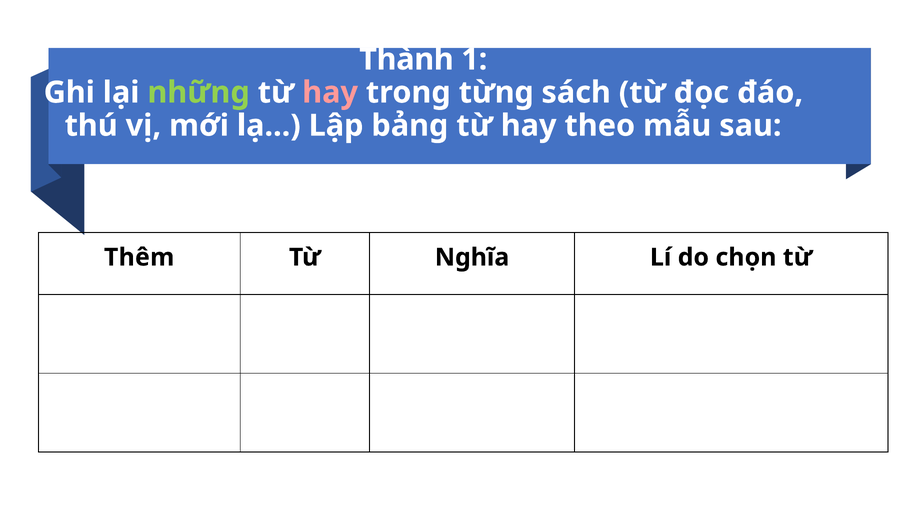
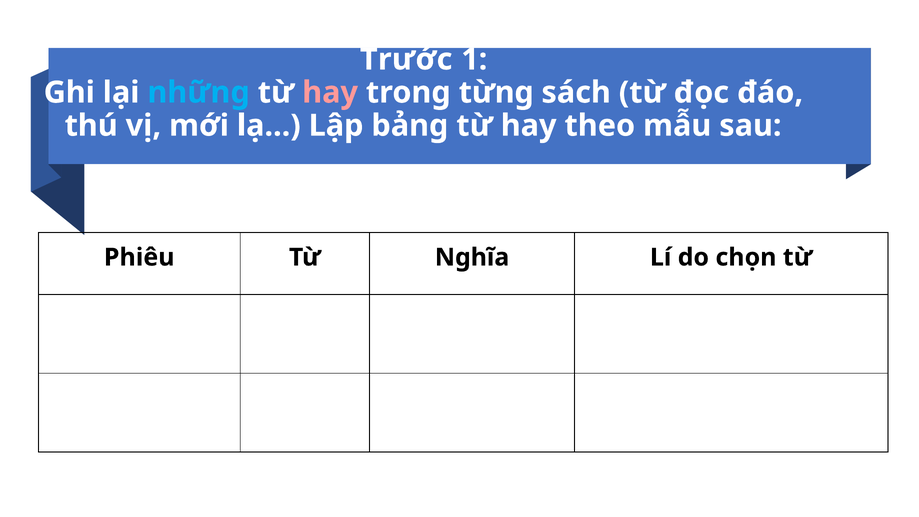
Thành: Thành -> Trước
những colour: light green -> light blue
Thêm: Thêm -> Phiêu
